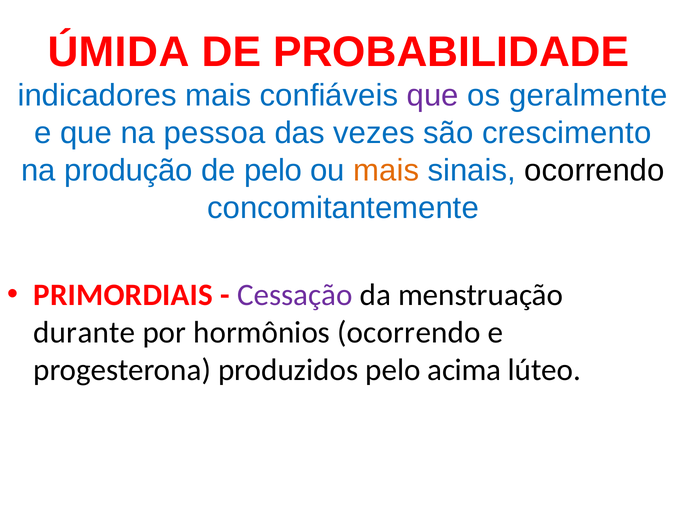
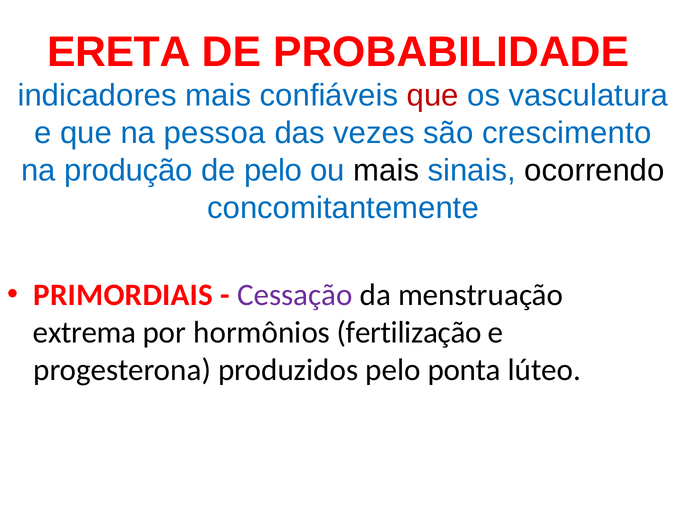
ÚMIDA: ÚMIDA -> ERETA
que at (433, 96) colour: purple -> red
geralmente: geralmente -> vasculatura
mais at (386, 170) colour: orange -> black
durante: durante -> extrema
hormônios ocorrendo: ocorrendo -> fertilização
acima: acima -> ponta
